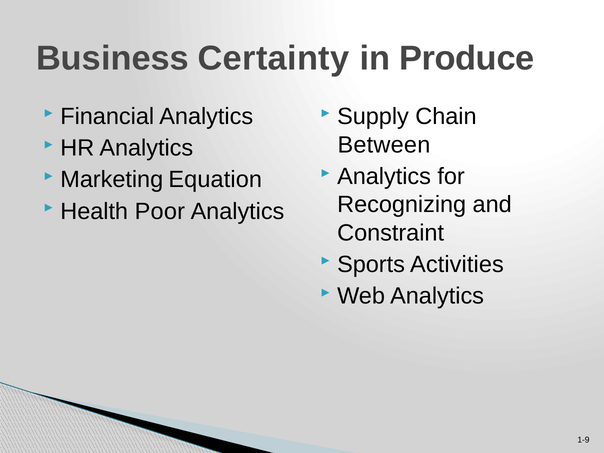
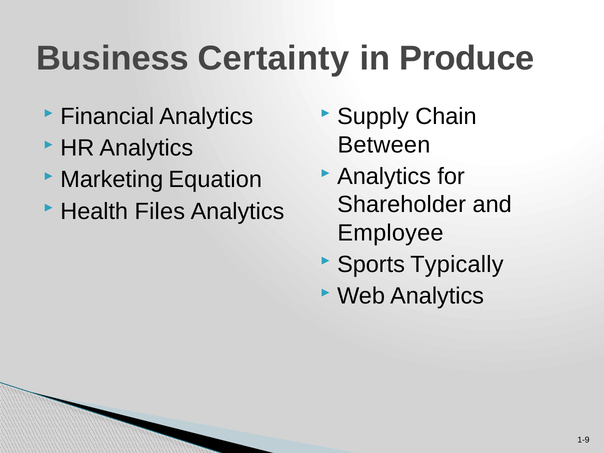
Recognizing: Recognizing -> Shareholder
Poor: Poor -> Files
Constraint: Constraint -> Employee
Activities: Activities -> Typically
